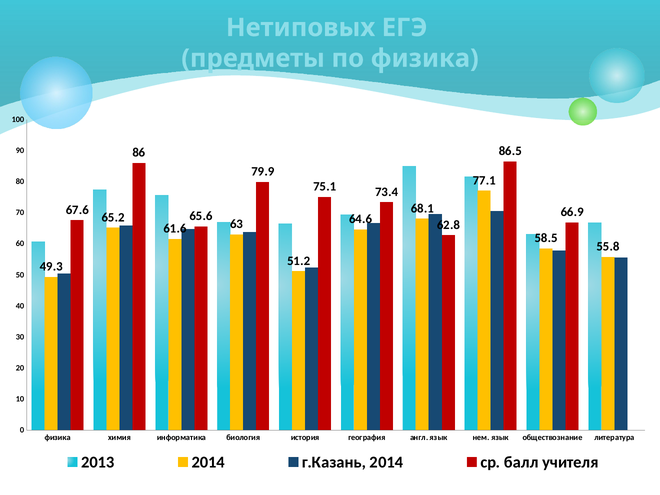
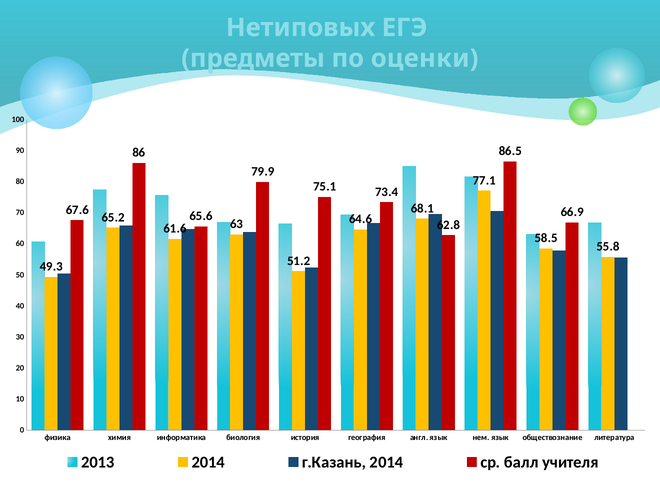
по физика: физика -> оценки
